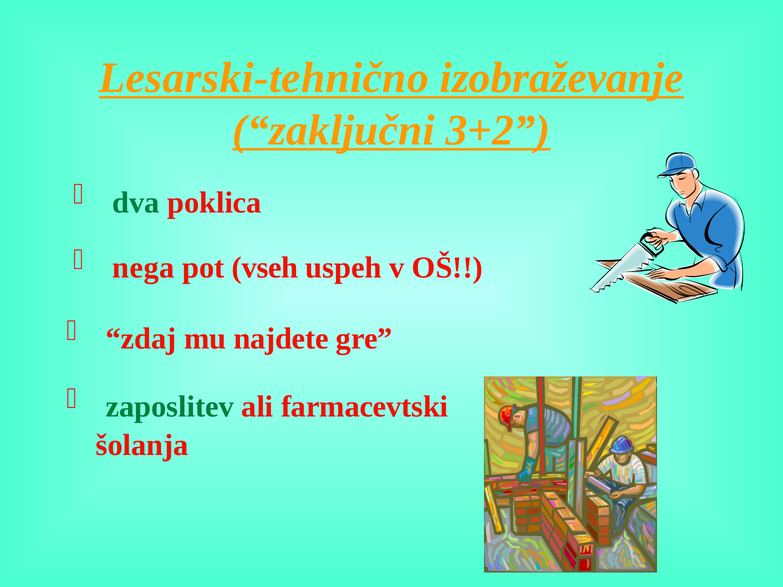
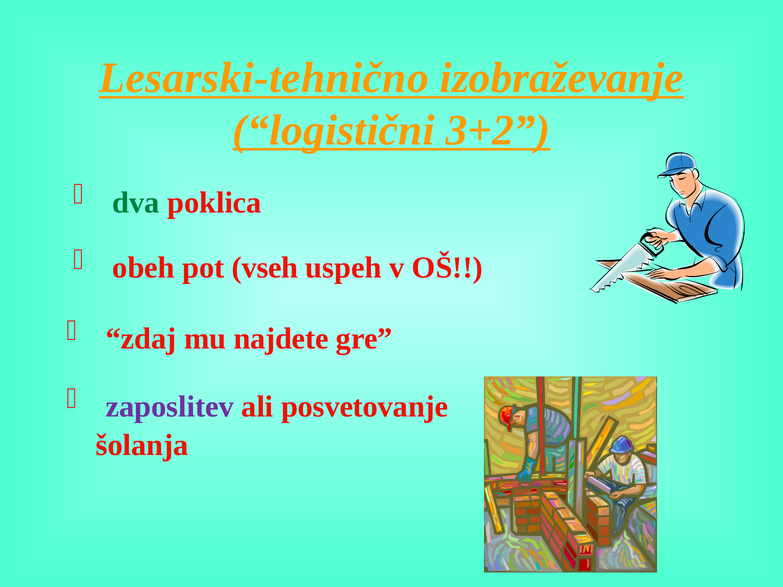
zaključni: zaključni -> logistični
nega: nega -> obeh
zaposlitev colour: green -> purple
farmacevtski: farmacevtski -> posvetovanje
